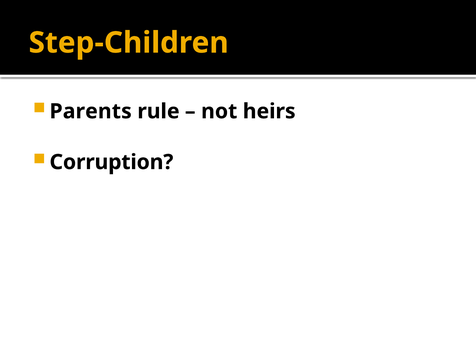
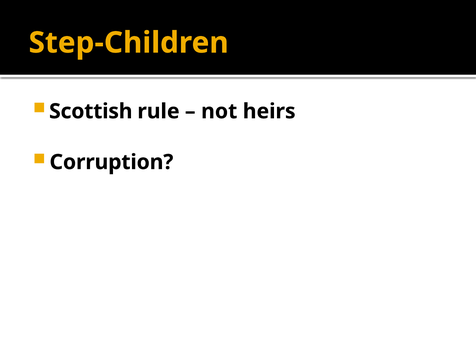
Parents: Parents -> Scottish
